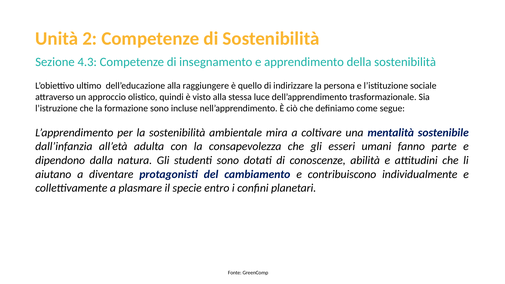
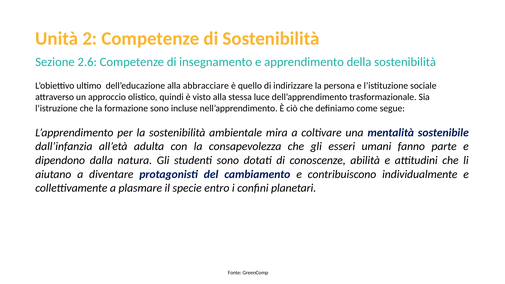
4.3: 4.3 -> 2.6
raggiungere: raggiungere -> abbracciare
